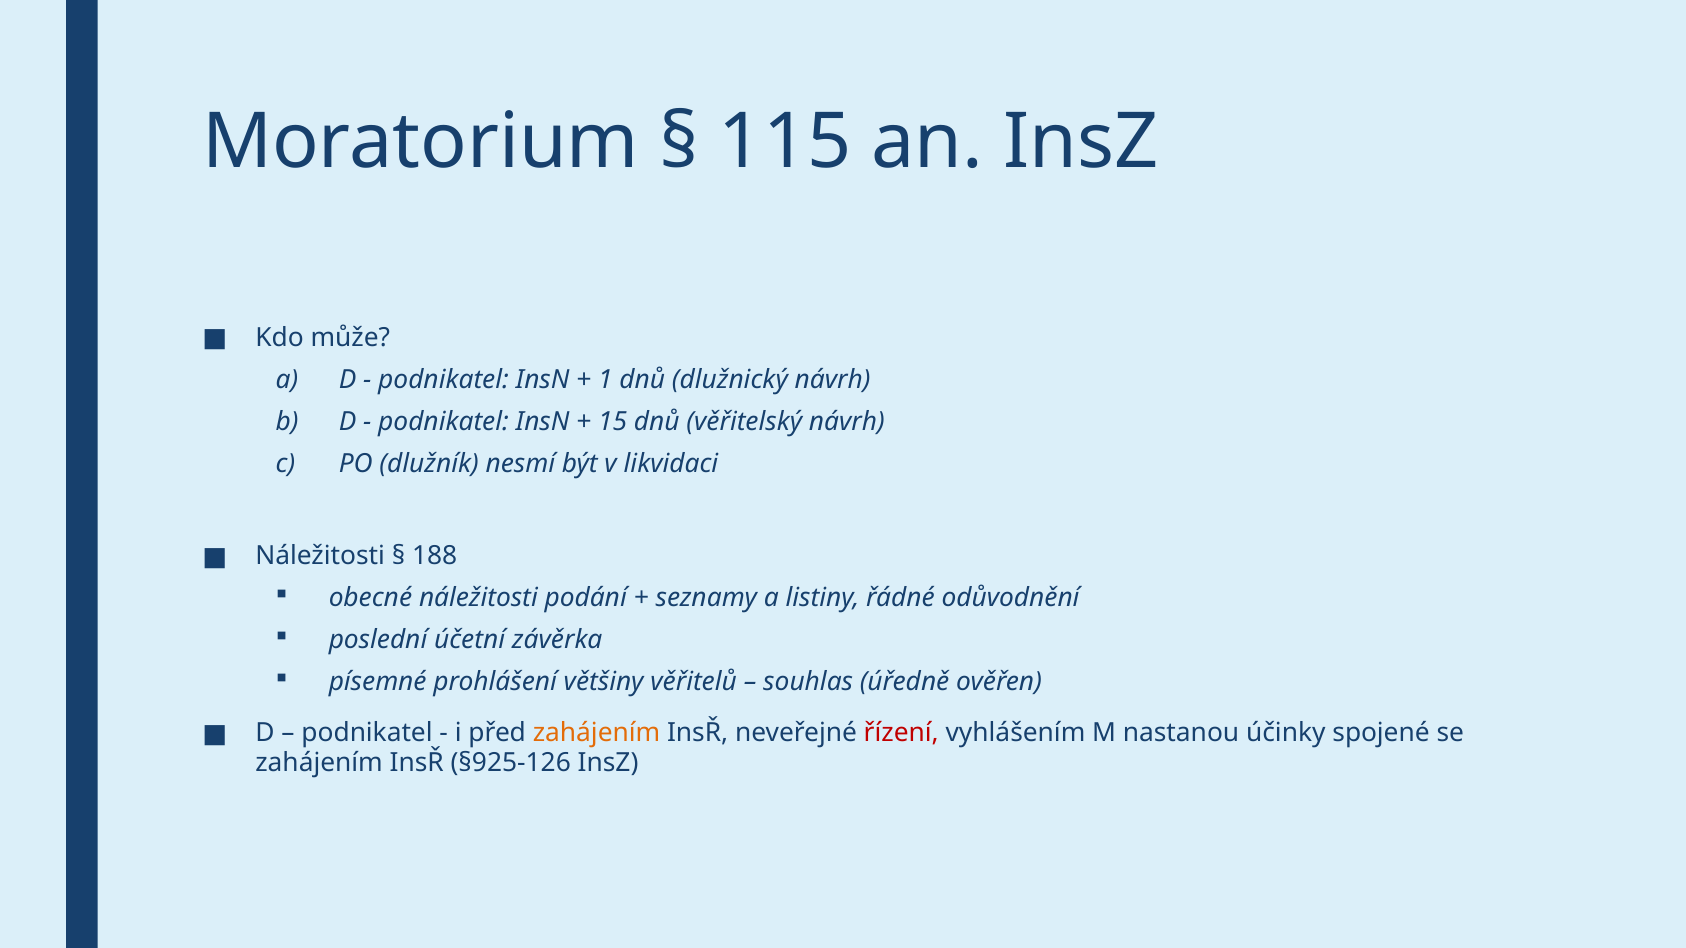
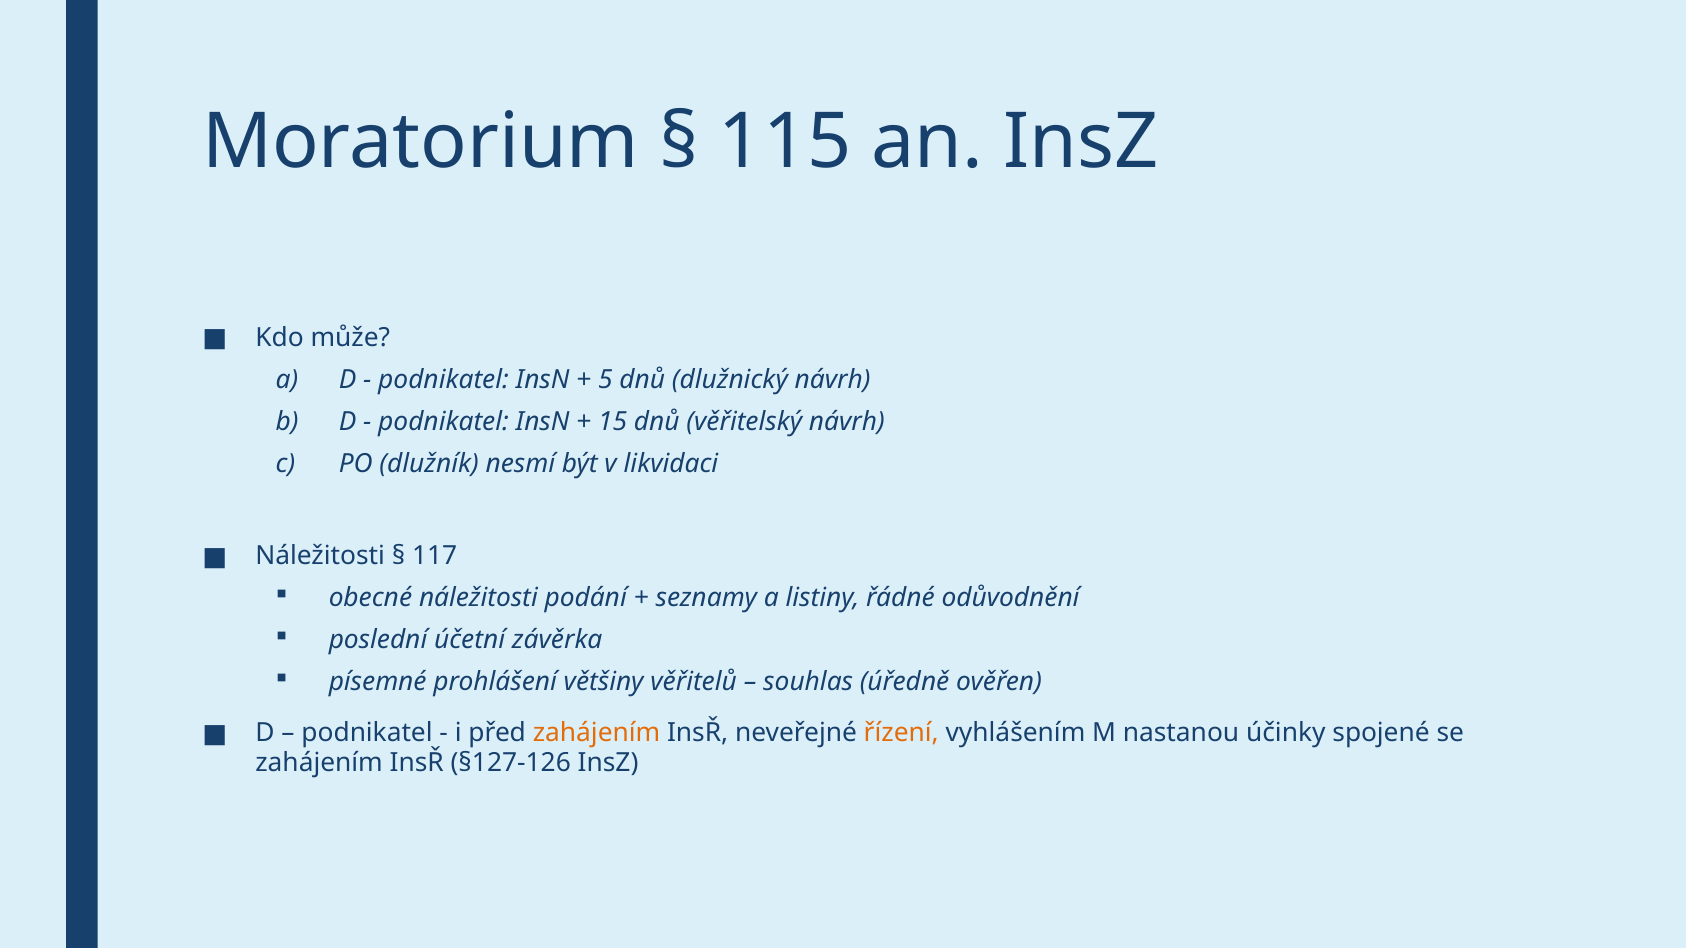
1: 1 -> 5
188: 188 -> 117
řízení colour: red -> orange
§925-126: §925-126 -> §127-126
